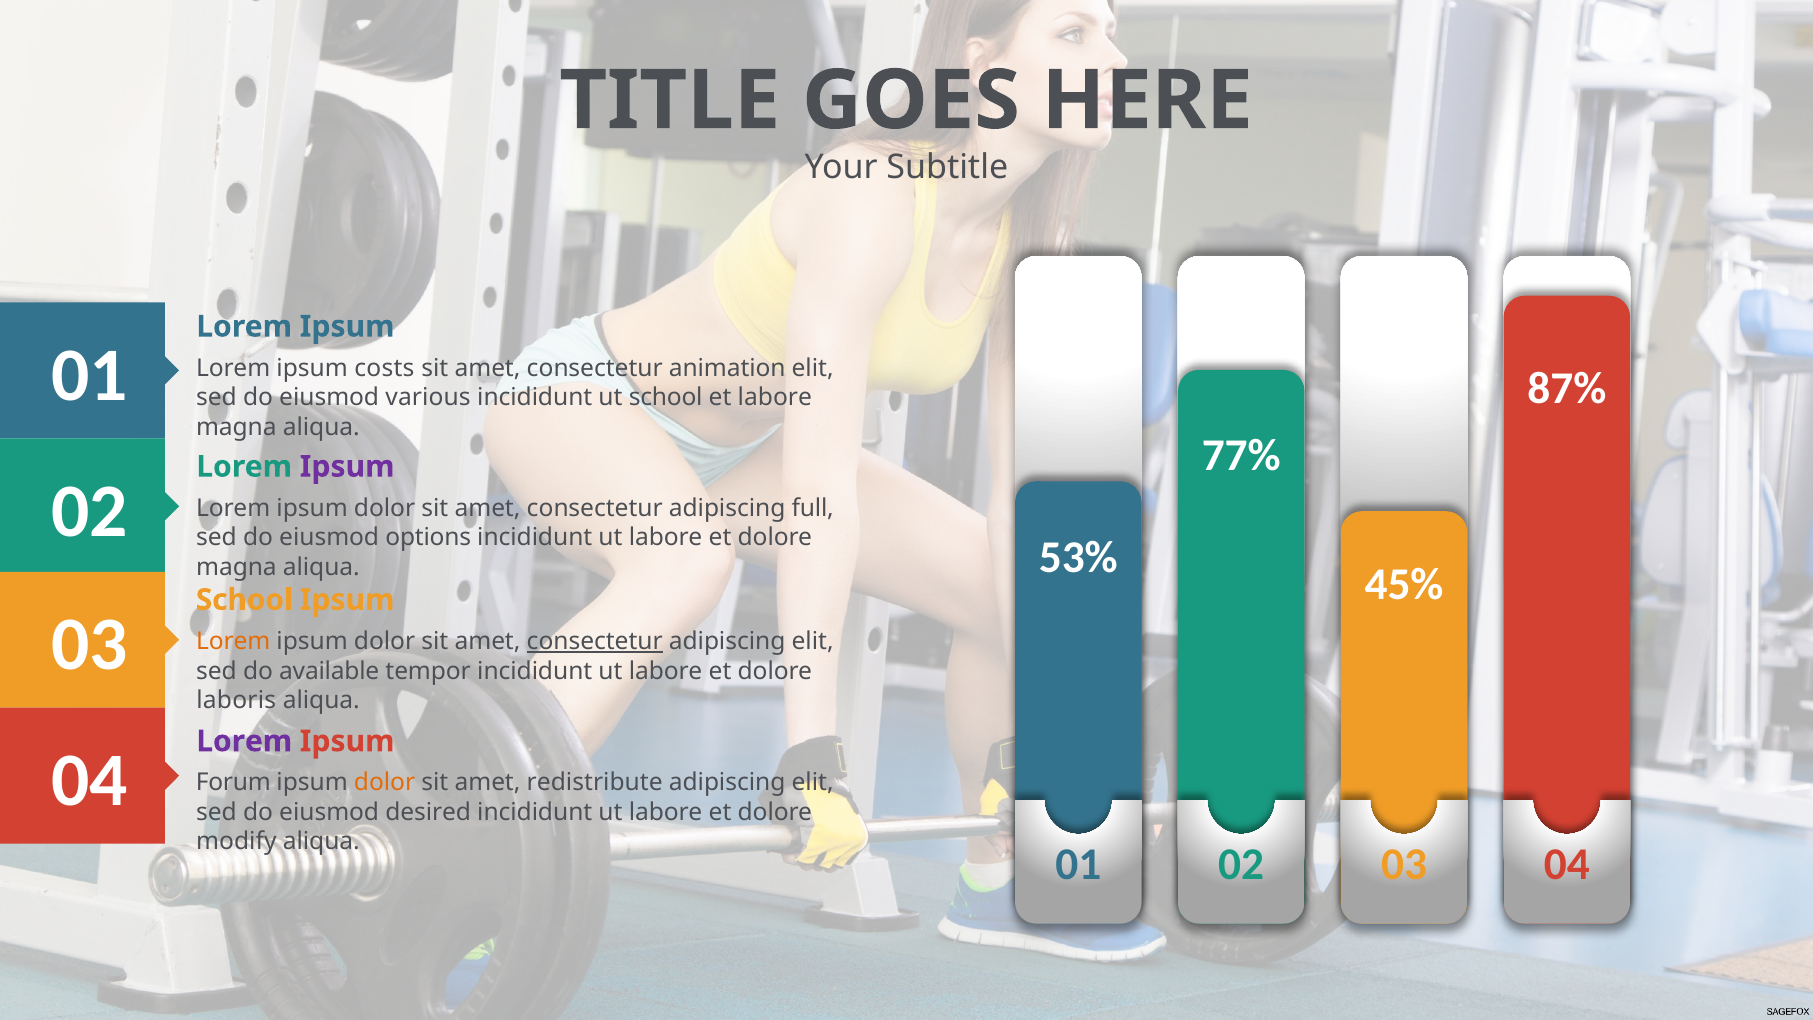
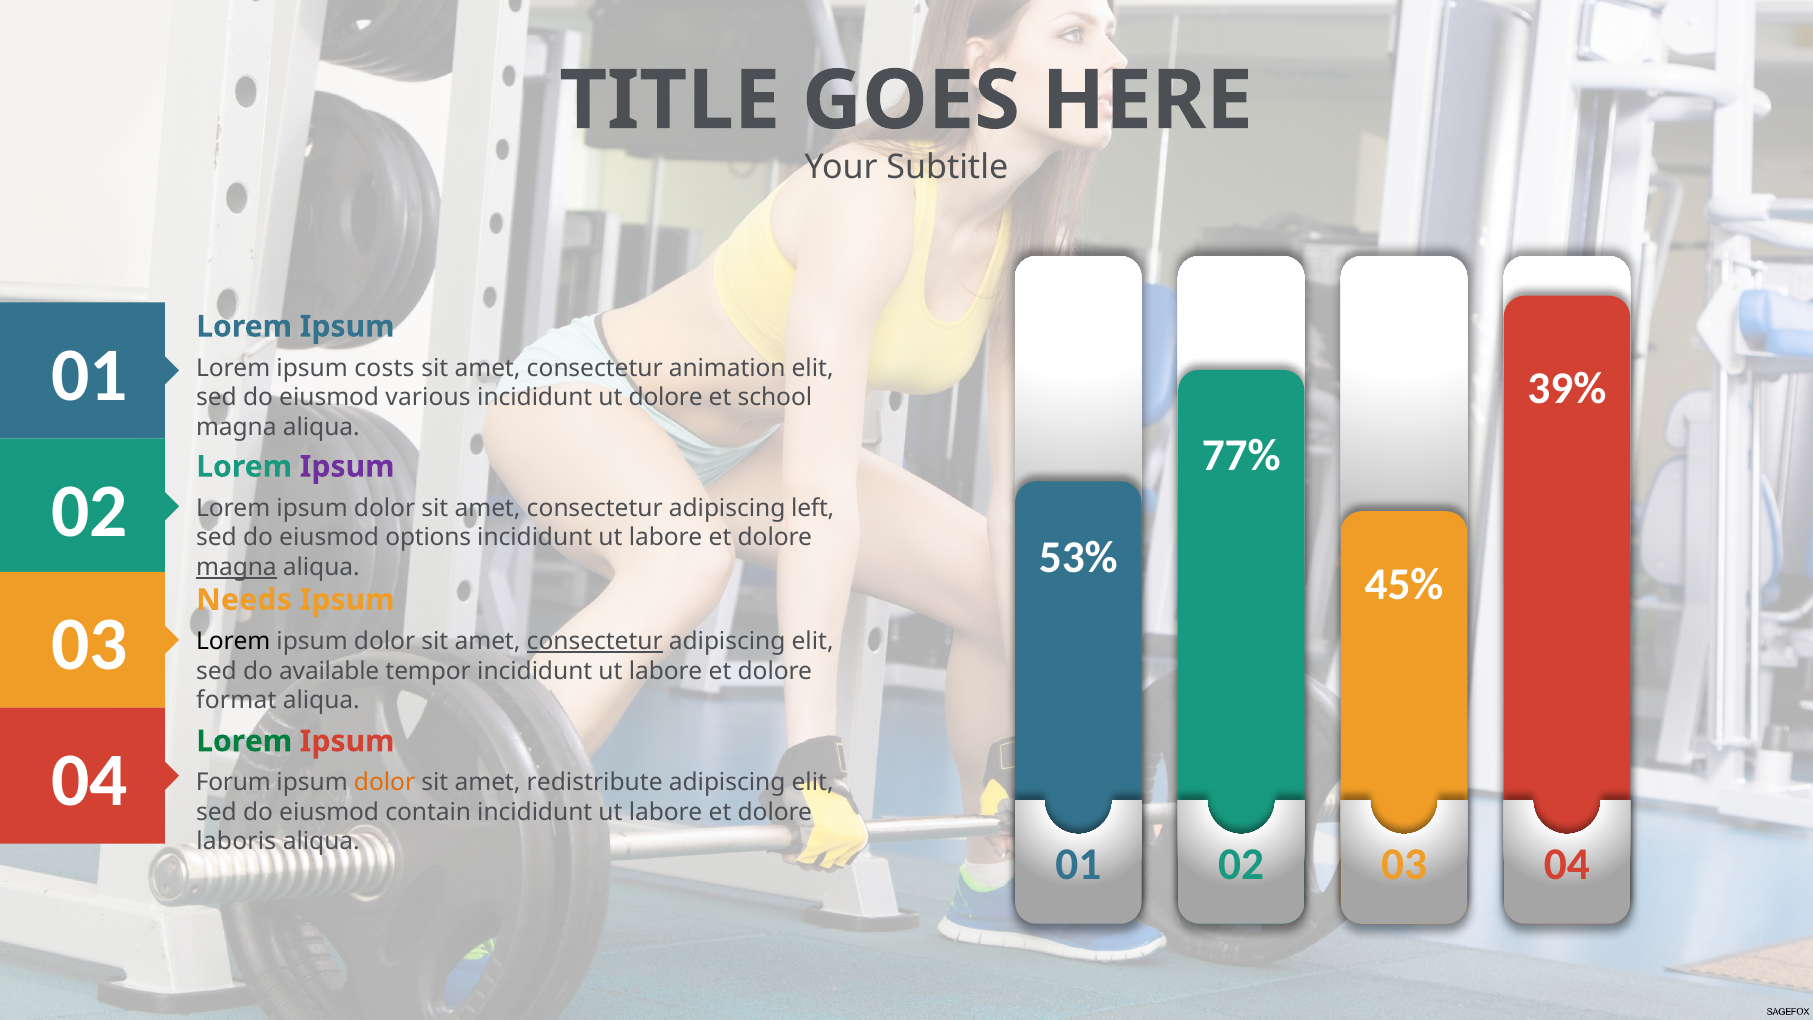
87%: 87% -> 39%
ut school: school -> dolore
et labore: labore -> school
full: full -> left
magna at (236, 567) underline: none -> present
School at (244, 600): School -> Needs
Lorem at (233, 641) colour: orange -> black
laboris: laboris -> format
Lorem at (244, 741) colour: purple -> green
desired: desired -> contain
modify: modify -> laboris
